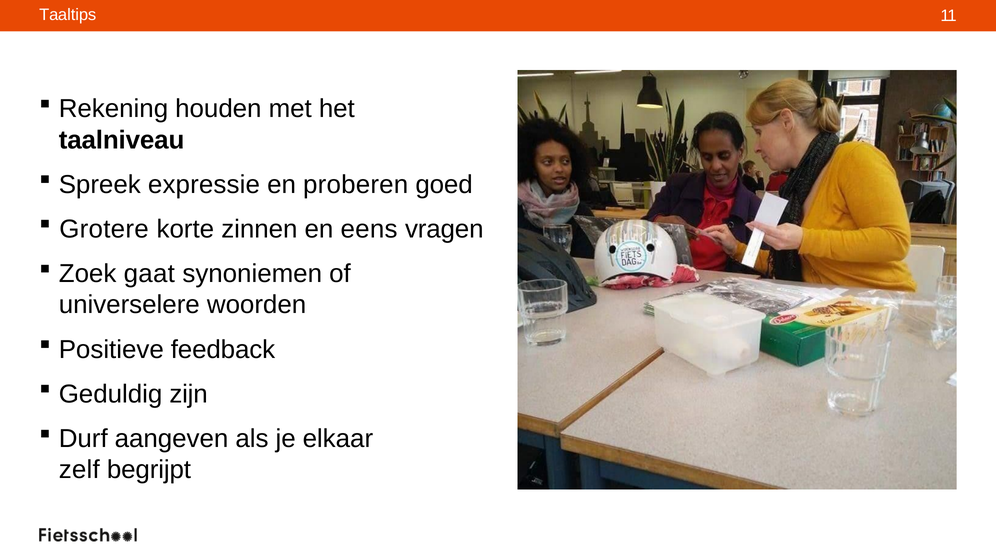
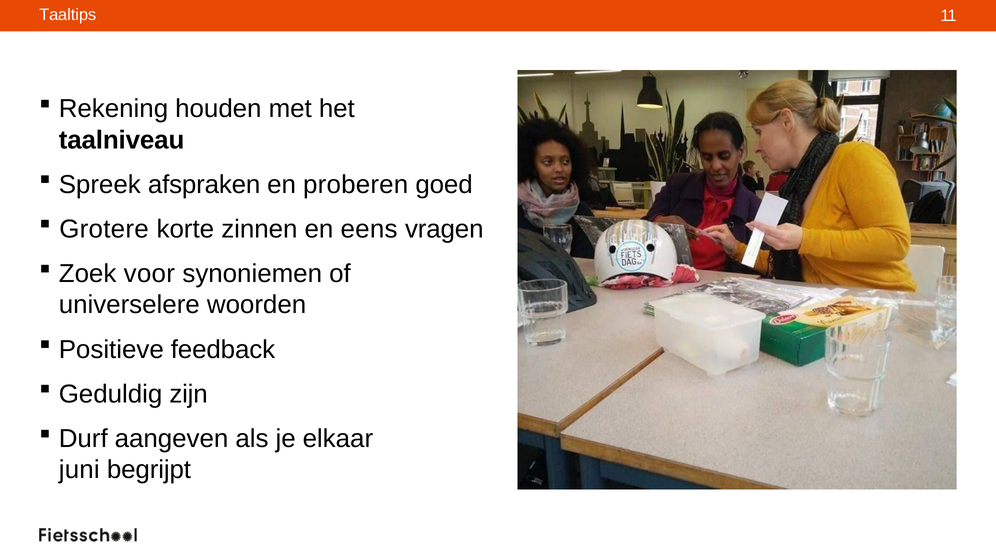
expressie: expressie -> afspraken
gaat: gaat -> voor
zelf: zelf -> juni
